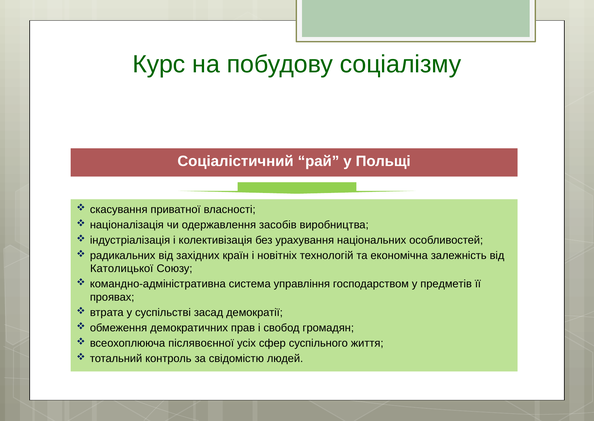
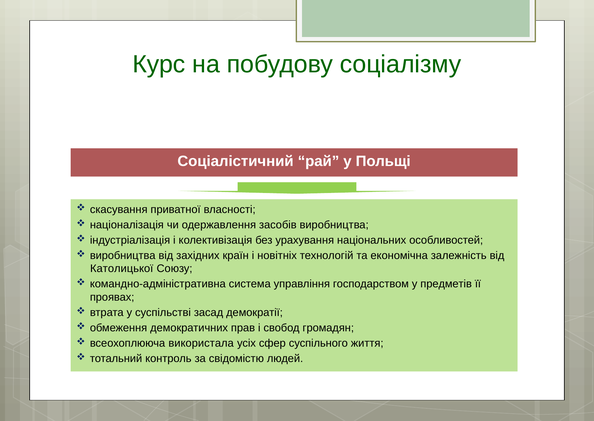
радикальних at (123, 256): радикальних -> виробництва
післявоєнної: післявоєнної -> використала
